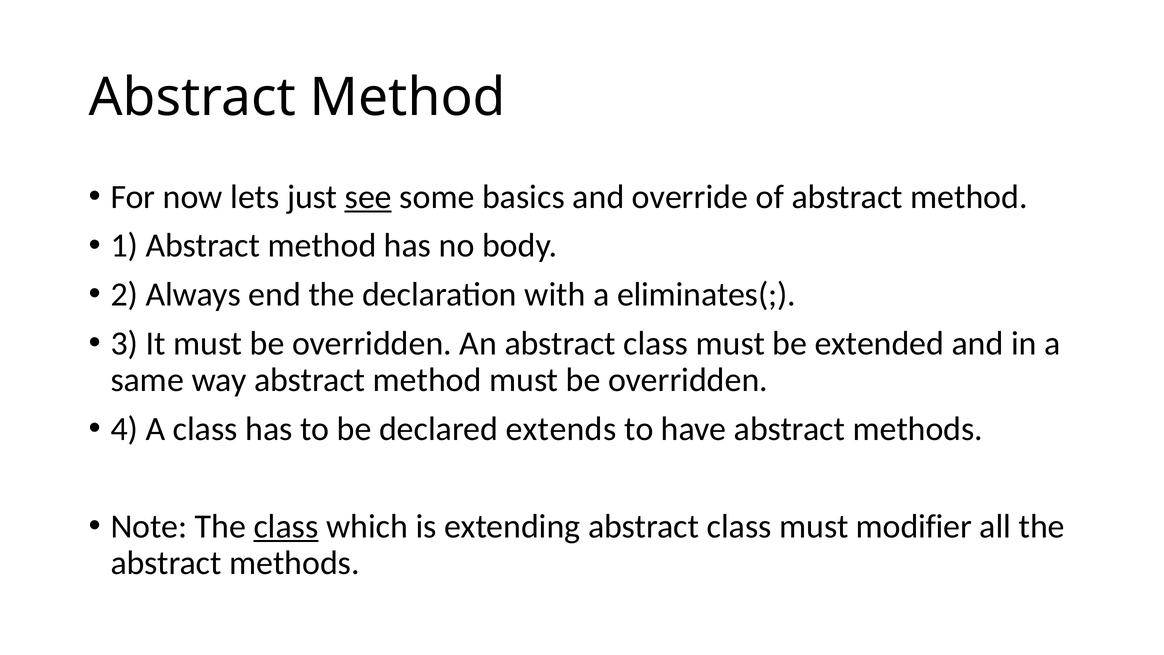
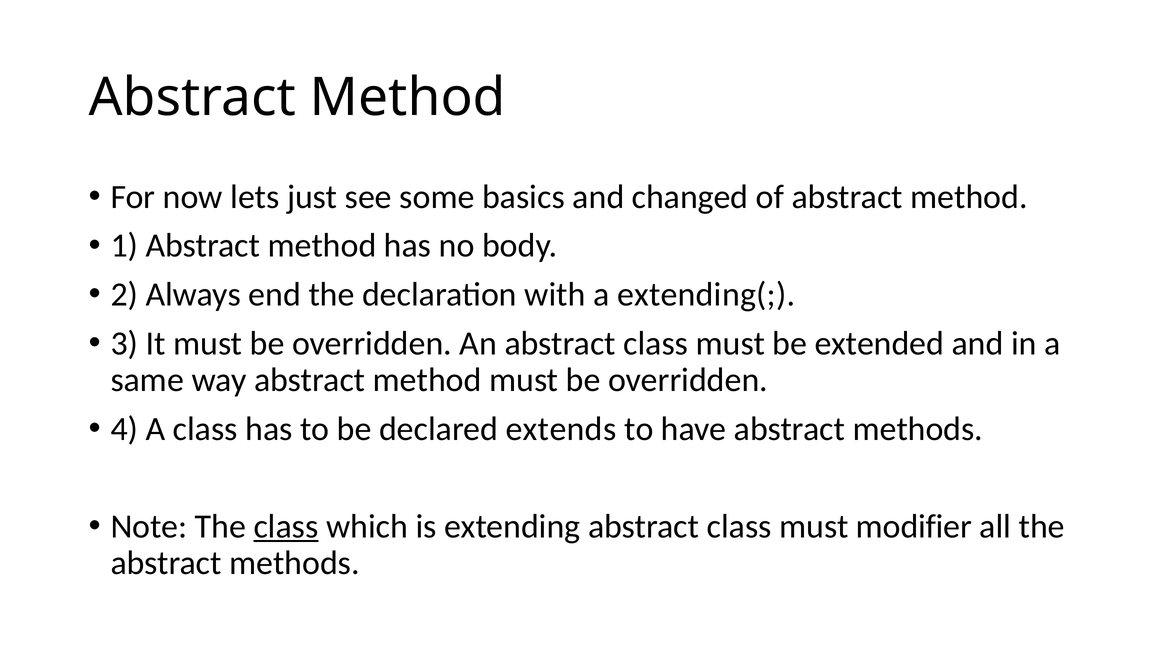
see underline: present -> none
override: override -> changed
eliminates(: eliminates( -> extending(
